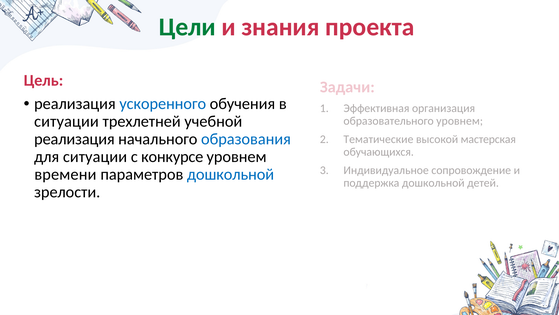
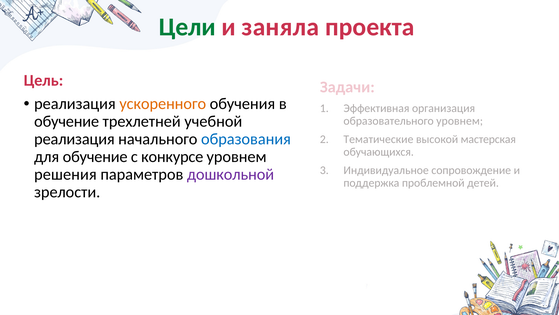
знания: знания -> заняла
ускоренного colour: blue -> orange
ситуации at (66, 121): ситуации -> обучение
для ситуации: ситуации -> обучение
времени: времени -> решения
дошкольной at (231, 174) colour: blue -> purple
поддержка дошкольной: дошкольной -> проблемной
